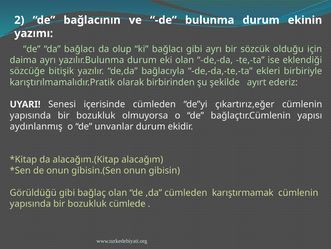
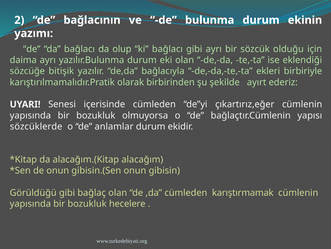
aydınlanmış: aydınlanmış -> sözcüklerde
unvanlar: unvanlar -> anlamlar
cümlede: cümlede -> hecelere
